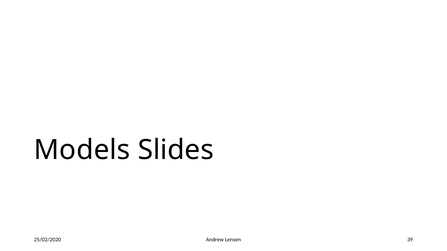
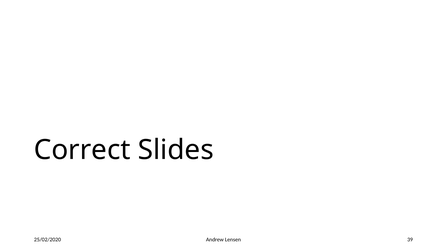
Models: Models -> Correct
